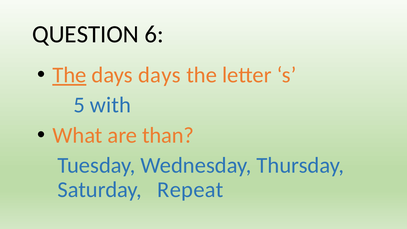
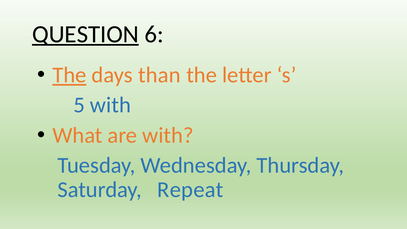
QUESTION underline: none -> present
days days: days -> than
are than: than -> with
